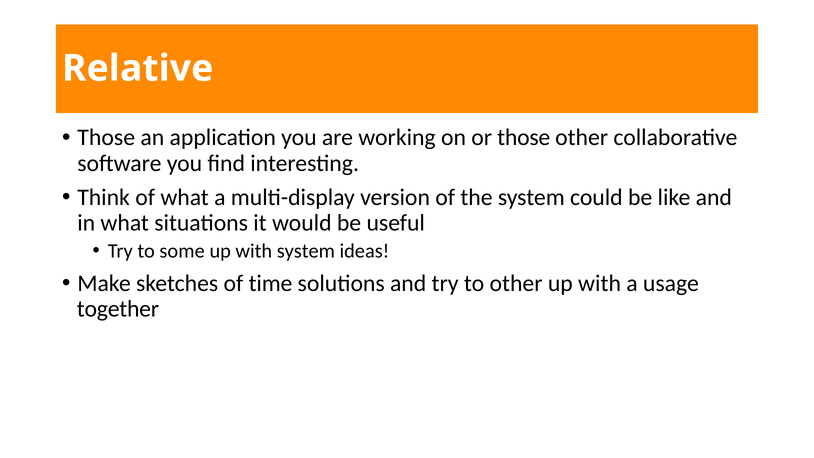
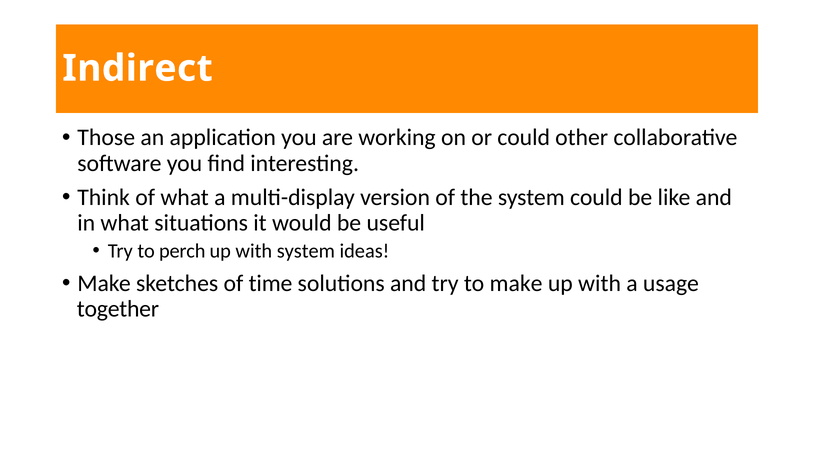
Relative: Relative -> Indirect
or those: those -> could
some: some -> perch
to other: other -> make
